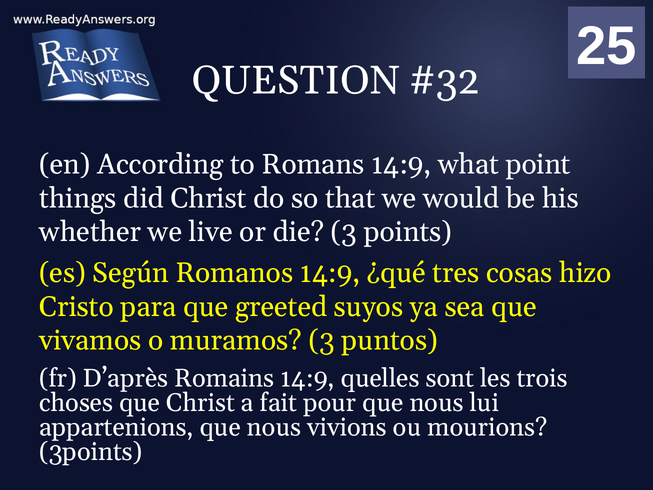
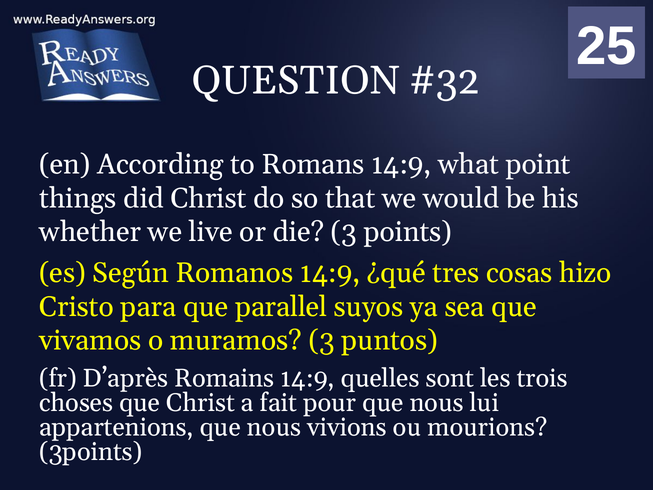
greeted: greeted -> parallel
